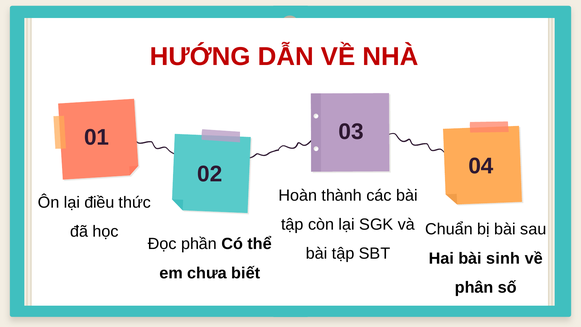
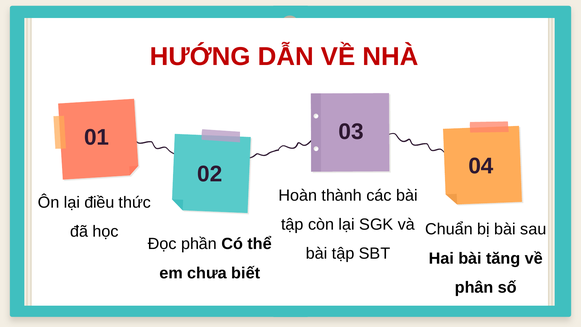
sinh: sinh -> tăng
